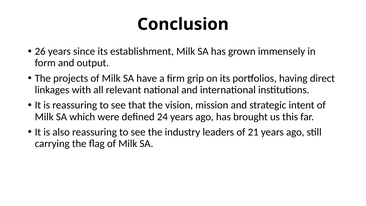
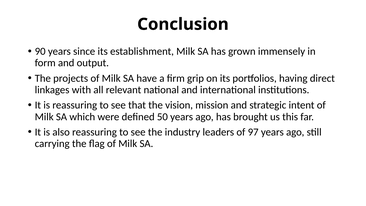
26: 26 -> 90
24: 24 -> 50
21: 21 -> 97
